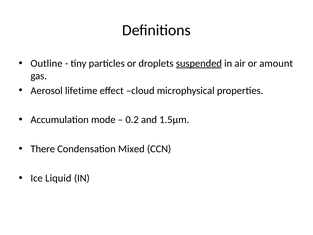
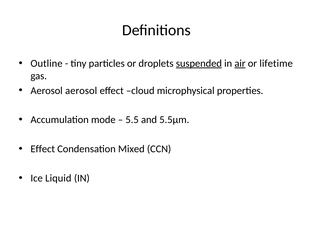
air underline: none -> present
amount: amount -> lifetime
Aerosol lifetime: lifetime -> aerosol
0.2: 0.2 -> 5.5
1.5µm: 1.5µm -> 5.5µm
There at (43, 149): There -> Effect
